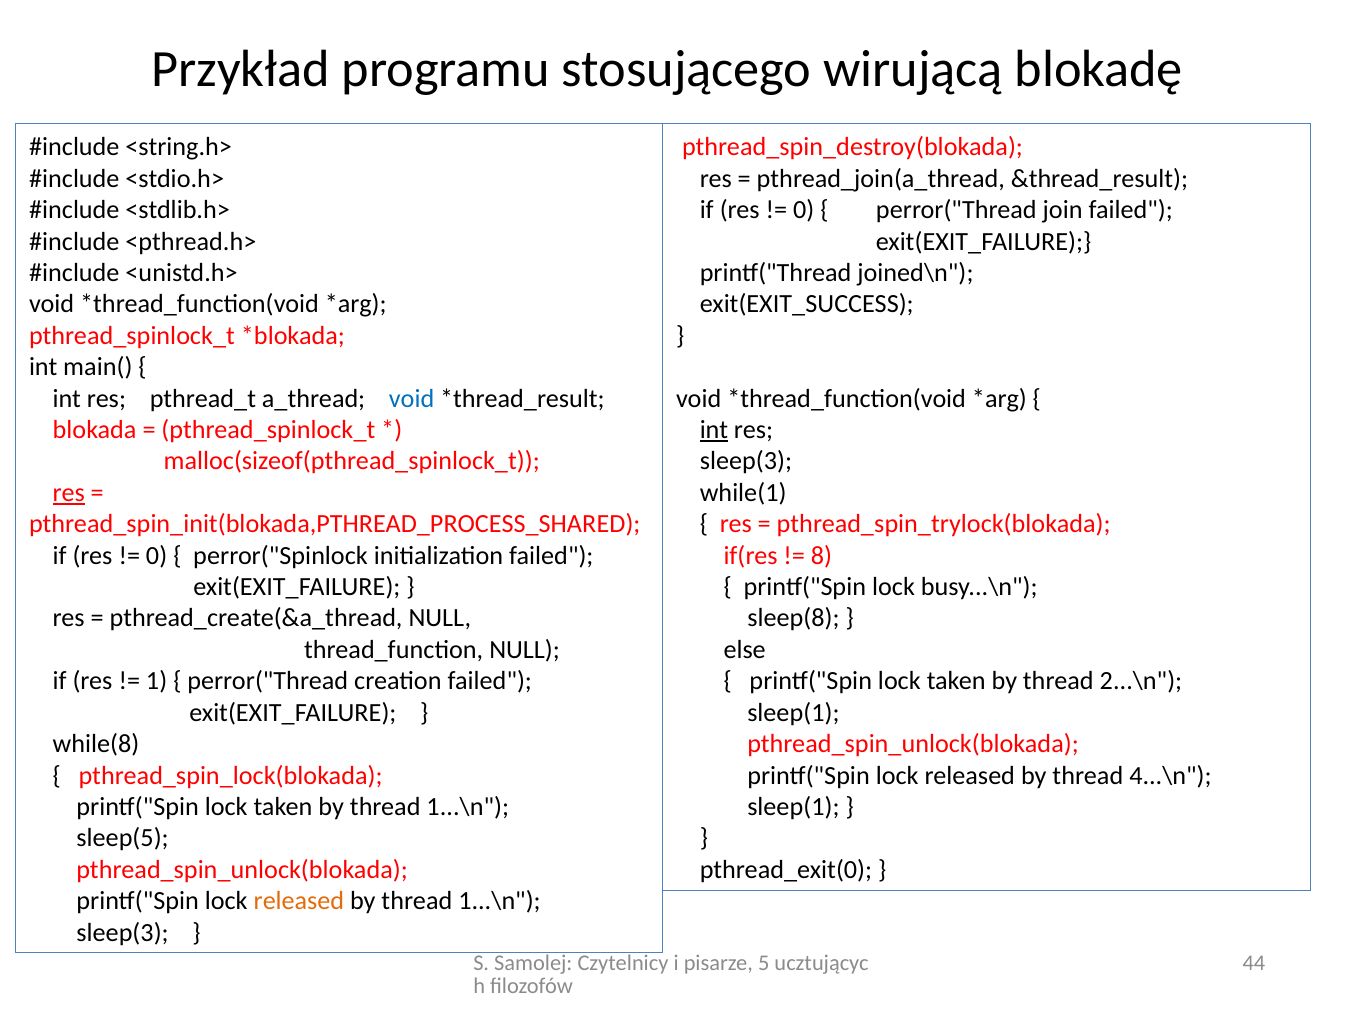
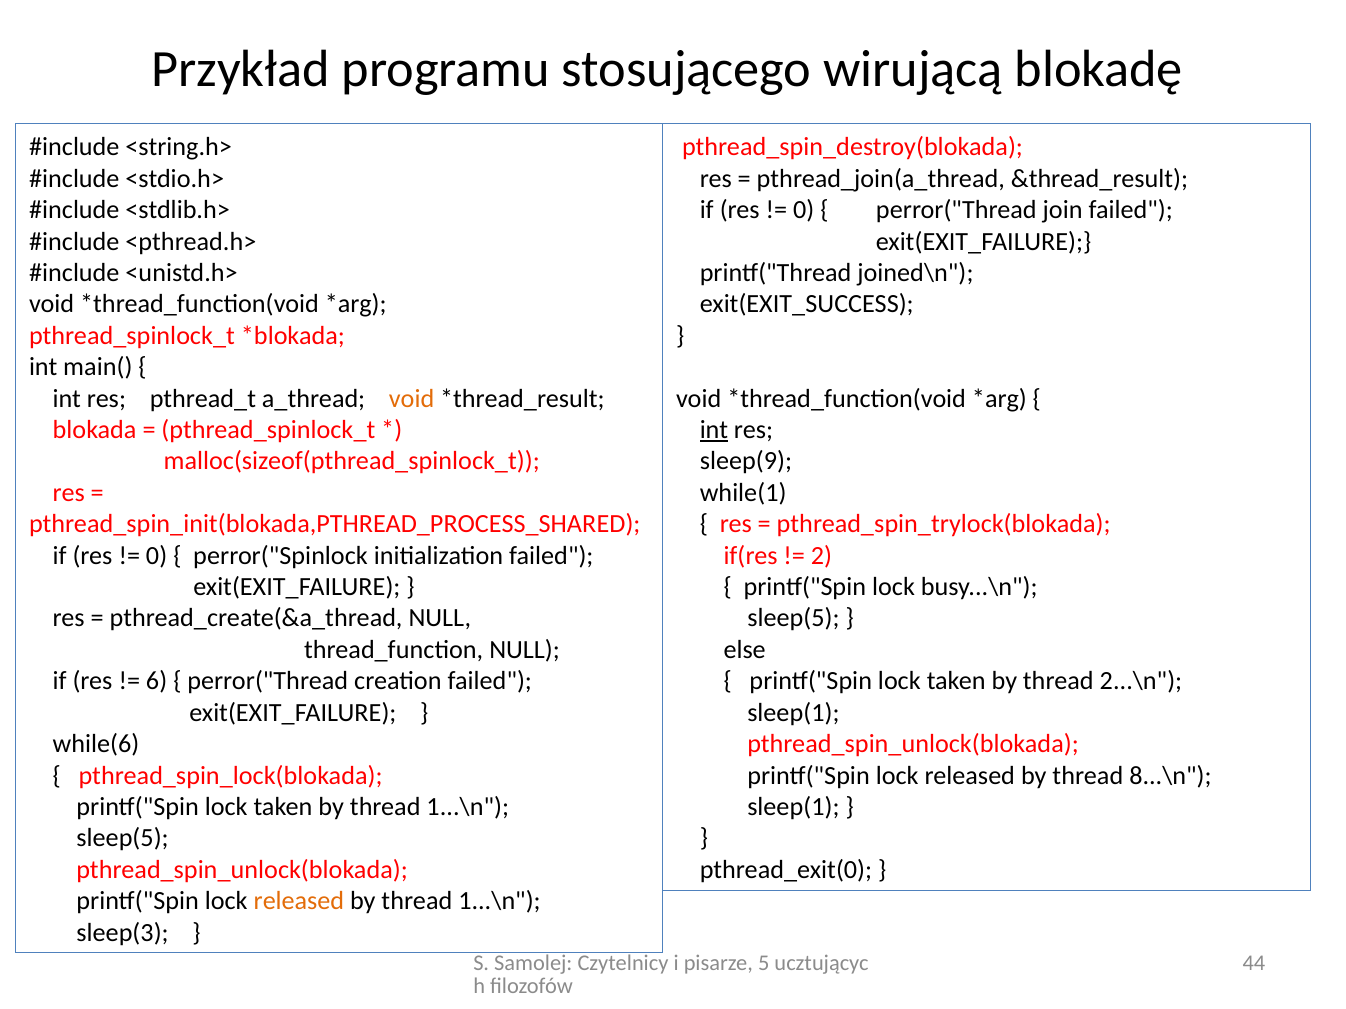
void at (412, 399) colour: blue -> orange
sleep(3 at (746, 462): sleep(3 -> sleep(9
res at (69, 493) underline: present -> none
8: 8 -> 2
sleep(8 at (793, 619): sleep(8 -> sleep(5
1: 1 -> 6
while(8: while(8 -> while(6
4...\n: 4...\n -> 8...\n
